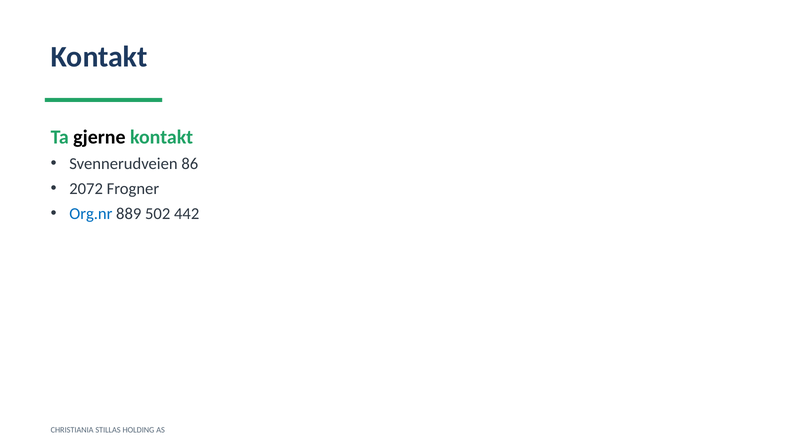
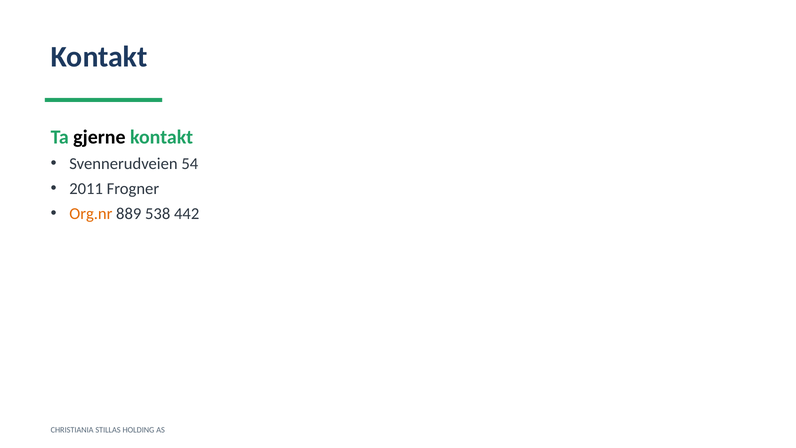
86: 86 -> 54
2072: 2072 -> 2011
Org.nr colour: blue -> orange
502: 502 -> 538
